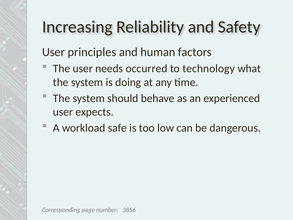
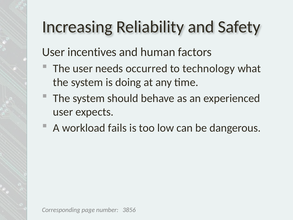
principles: principles -> incentives
safe: safe -> fails
